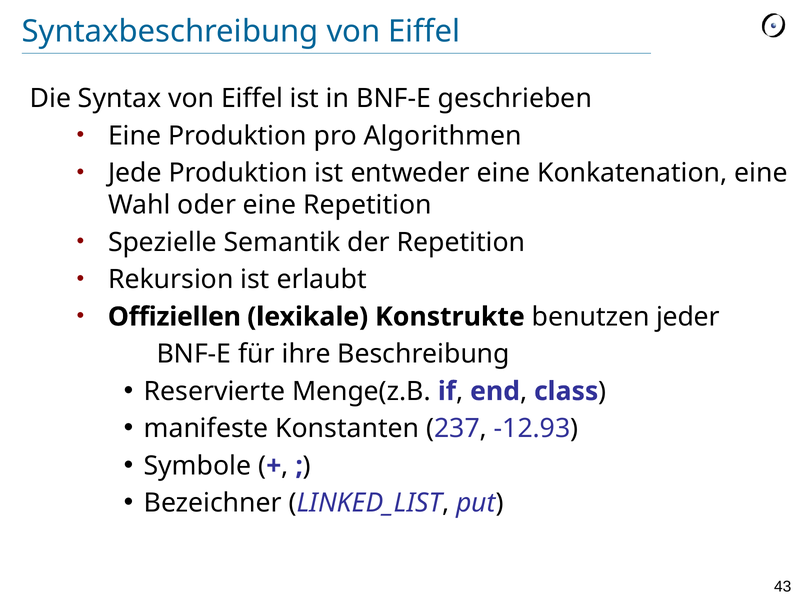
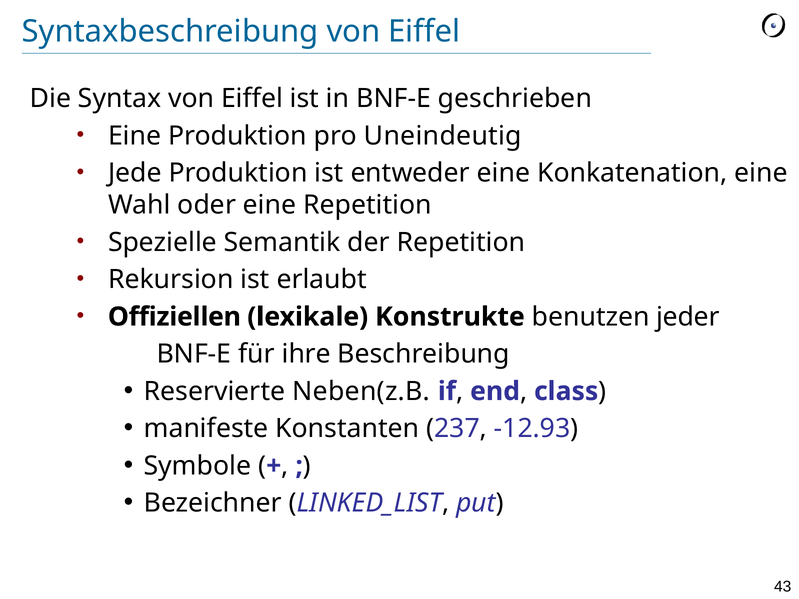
Algorithmen: Algorithmen -> Uneindeutig
Menge(z.B: Menge(z.B -> Neben(z.B
